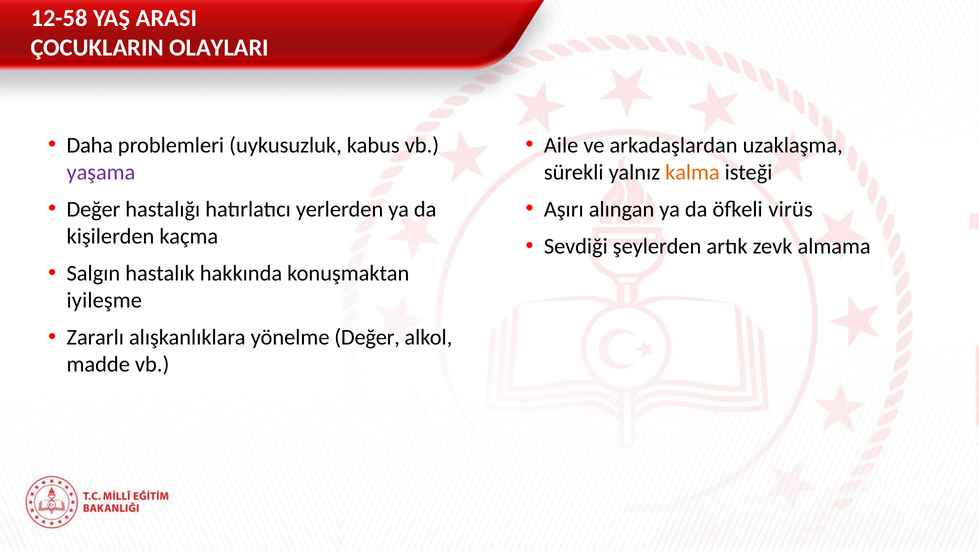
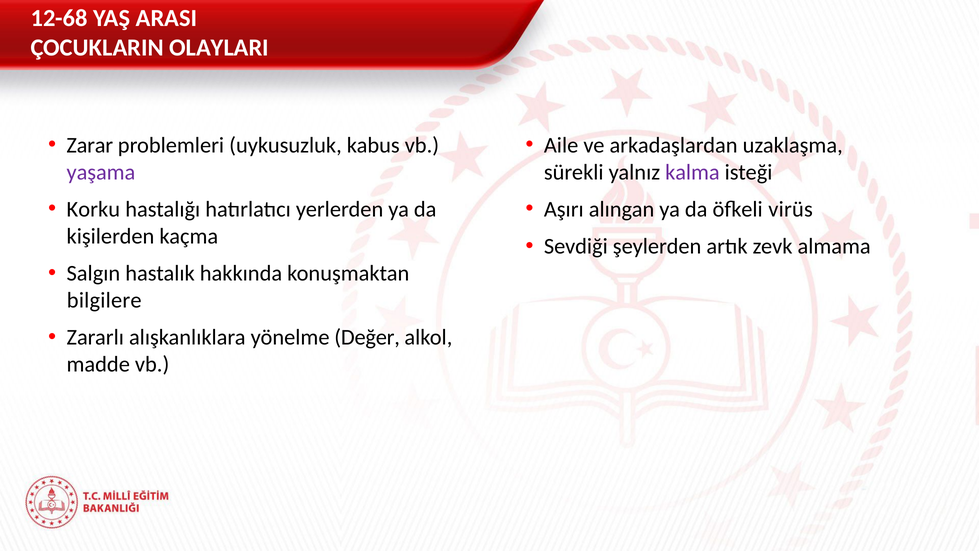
12-58: 12-58 -> 12-68
Daha: Daha -> Zarar
kalma colour: orange -> purple
Değer at (93, 209): Değer -> Korku
iyileşme: iyileşme -> bilgilere
